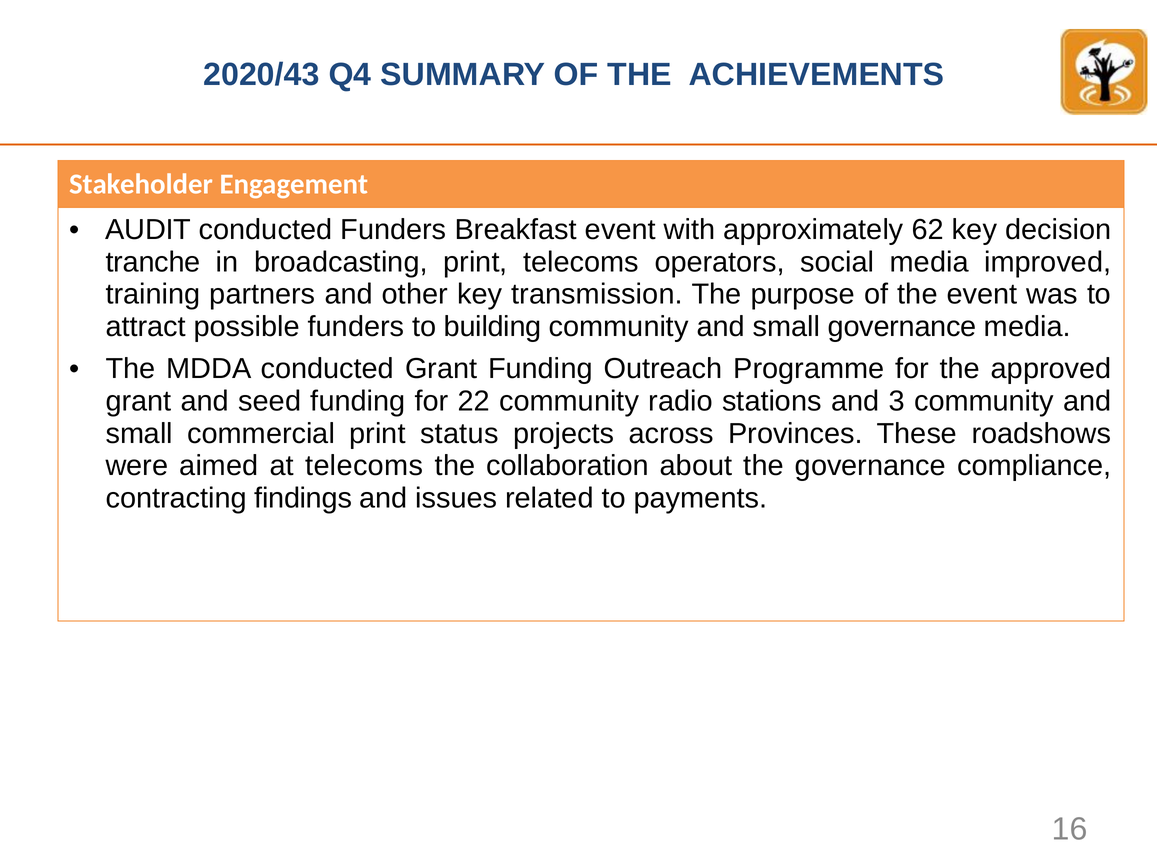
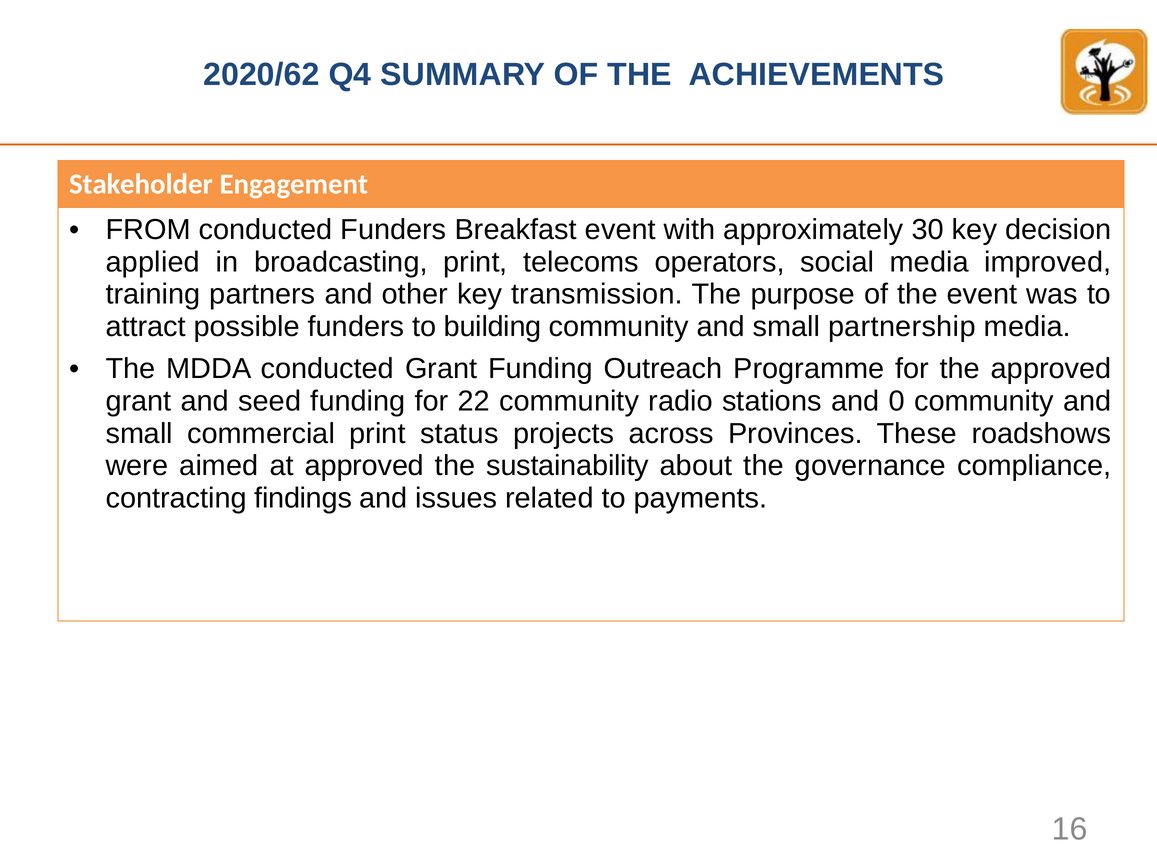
2020/43: 2020/43 -> 2020/62
AUDIT: AUDIT -> FROM
62: 62 -> 30
tranche: tranche -> applied
small governance: governance -> partnership
3: 3 -> 0
at telecoms: telecoms -> approved
collaboration: collaboration -> sustainability
